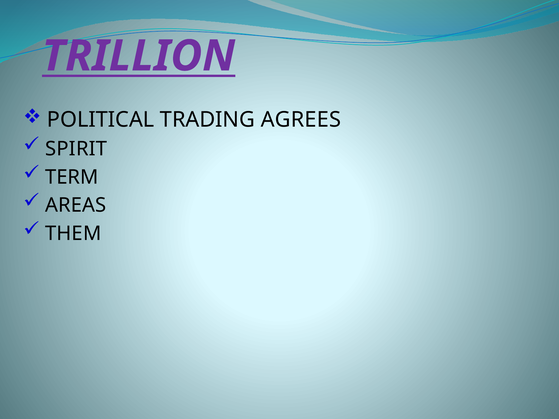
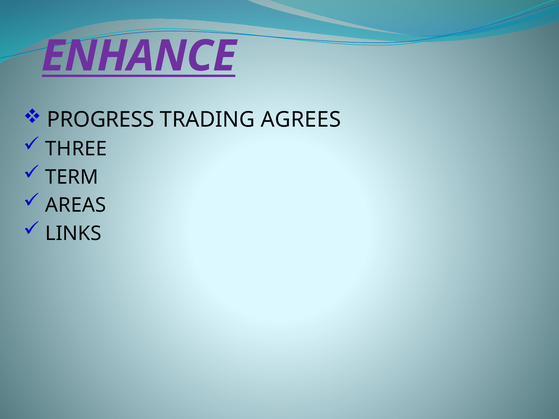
TRILLION: TRILLION -> ENHANCE
POLITICAL: POLITICAL -> PROGRESS
SPIRIT: SPIRIT -> THREE
THEM: THEM -> LINKS
